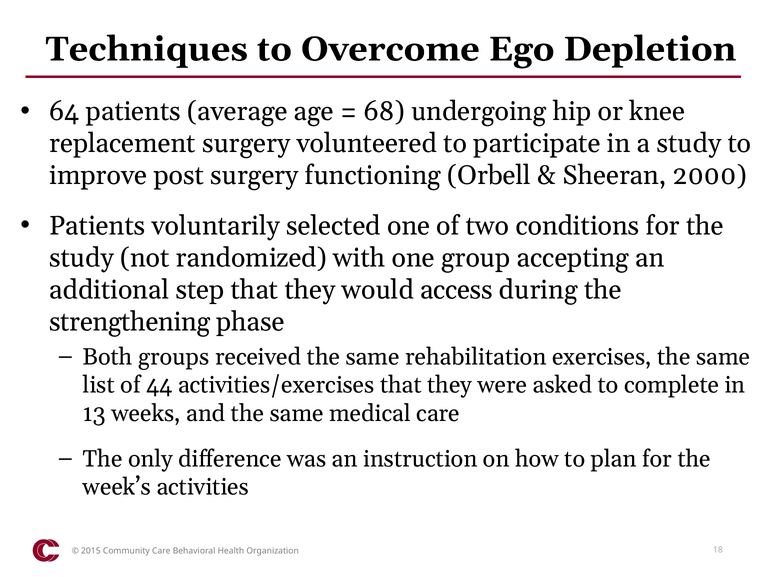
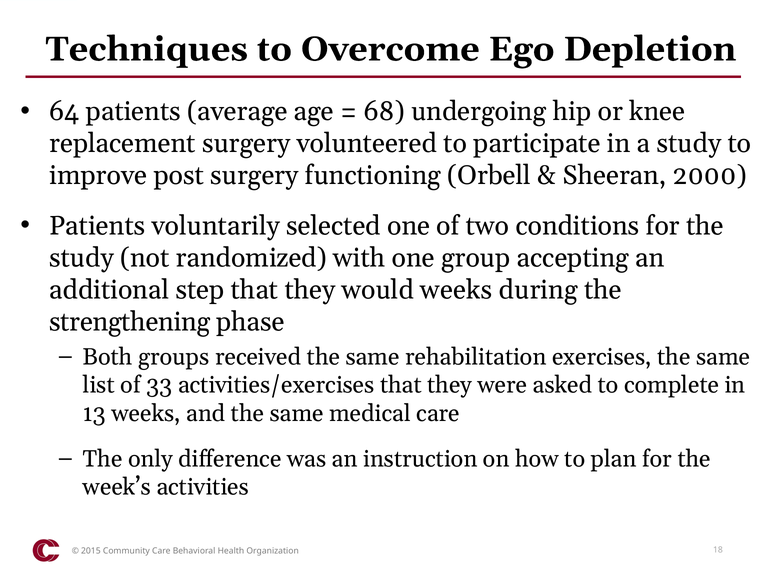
would access: access -> weeks
44: 44 -> 33
